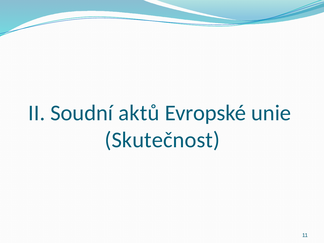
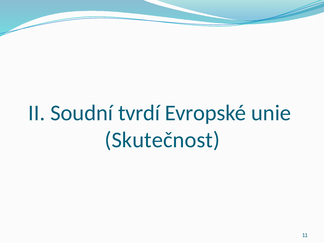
aktů: aktů -> tvrdí
